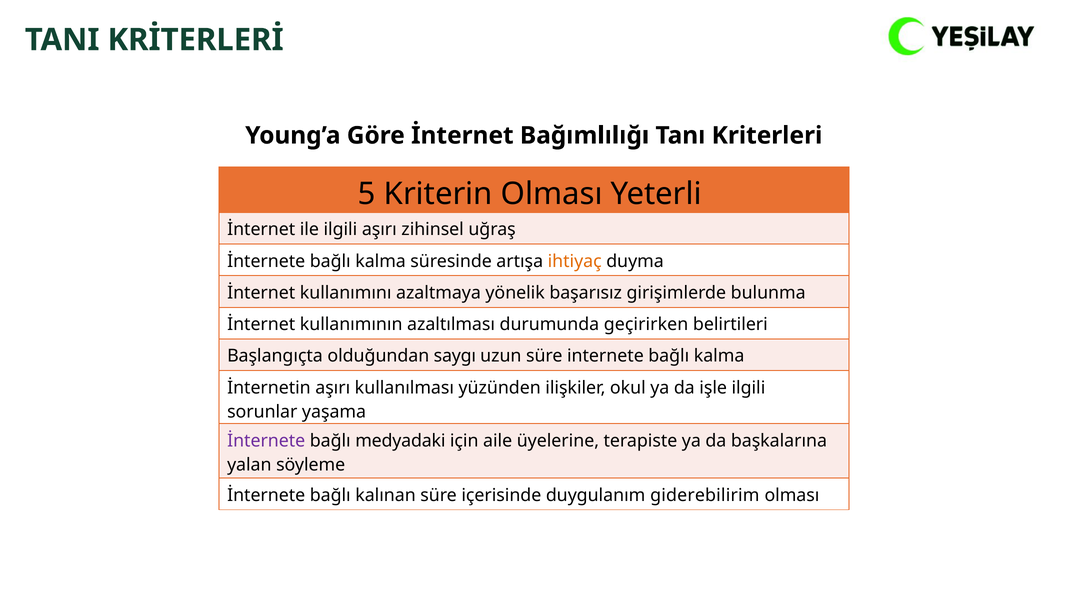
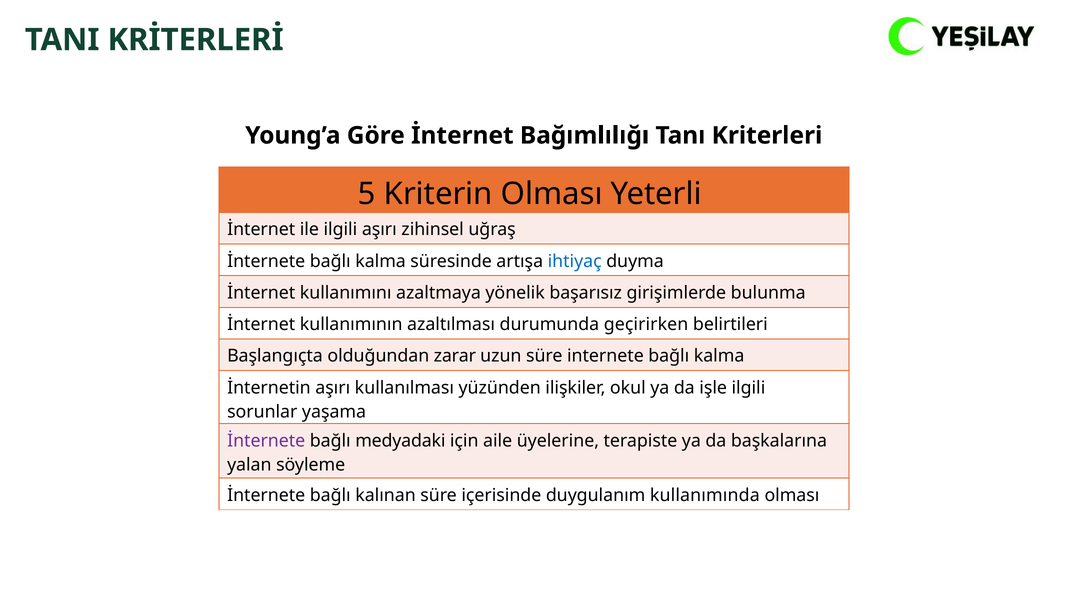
ihtiyaç colour: orange -> blue
saygı: saygı -> zarar
giderebilirim: giderebilirim -> kullanımında
